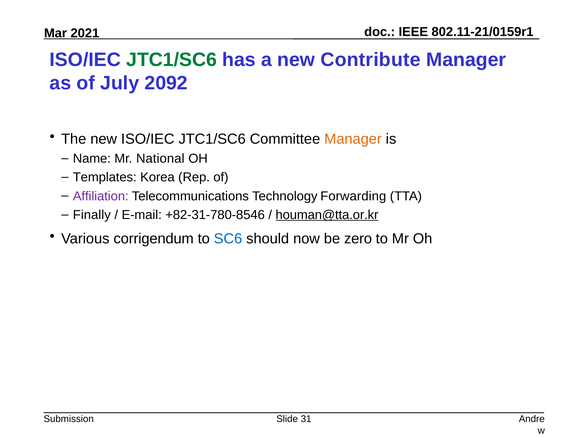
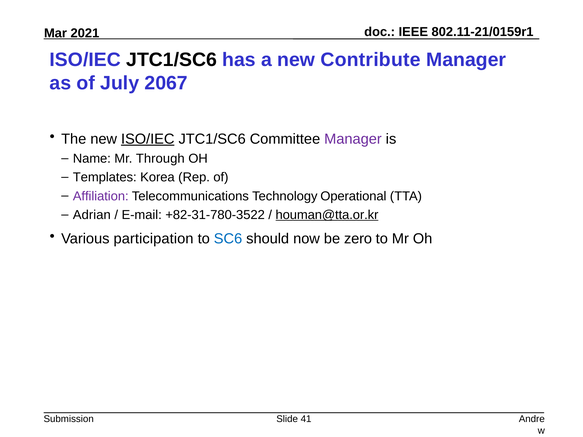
JTC1/SC6 at (172, 60) colour: green -> black
2092: 2092 -> 2067
ISO/IEC at (148, 139) underline: none -> present
Manager at (353, 139) colour: orange -> purple
National: National -> Through
Forwarding: Forwarding -> Operational
Finally: Finally -> Adrian
+82-31-780-8546: +82-31-780-8546 -> +82-31-780-3522
corrigendum: corrigendum -> participation
31: 31 -> 41
